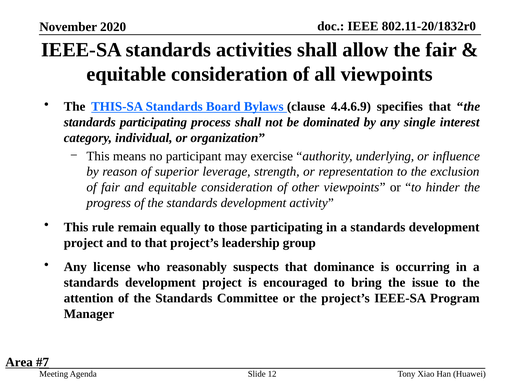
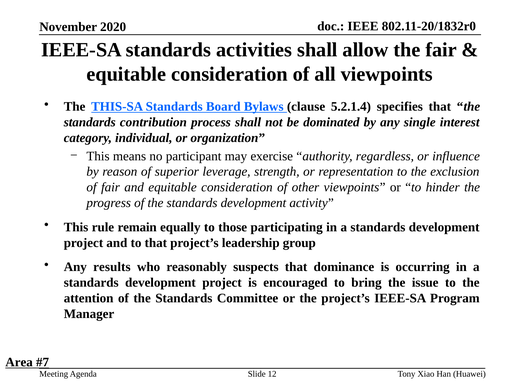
4.4.6.9: 4.4.6.9 -> 5.2.1.4
standards participating: participating -> contribution
underlying: underlying -> regardless
license: license -> results
